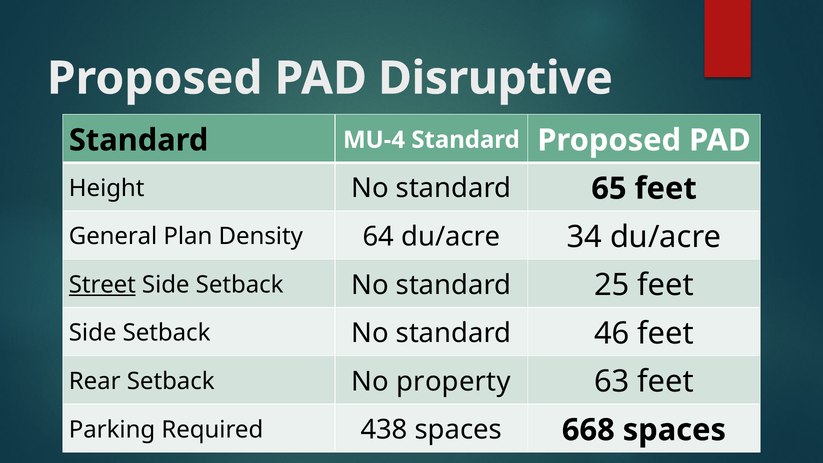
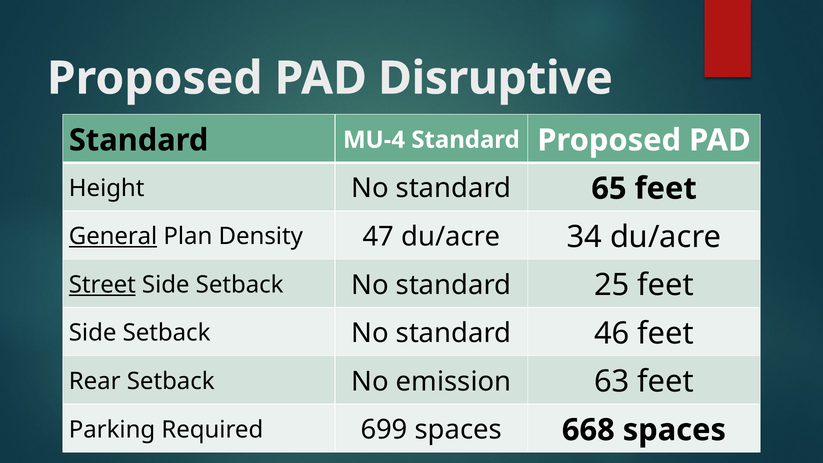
General underline: none -> present
64: 64 -> 47
property: property -> emission
438: 438 -> 699
